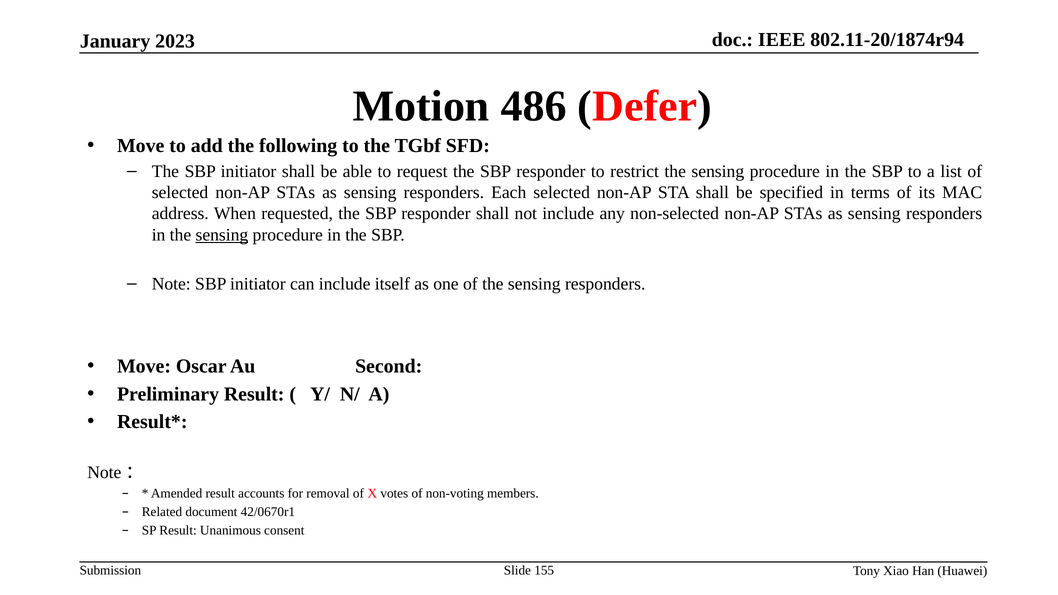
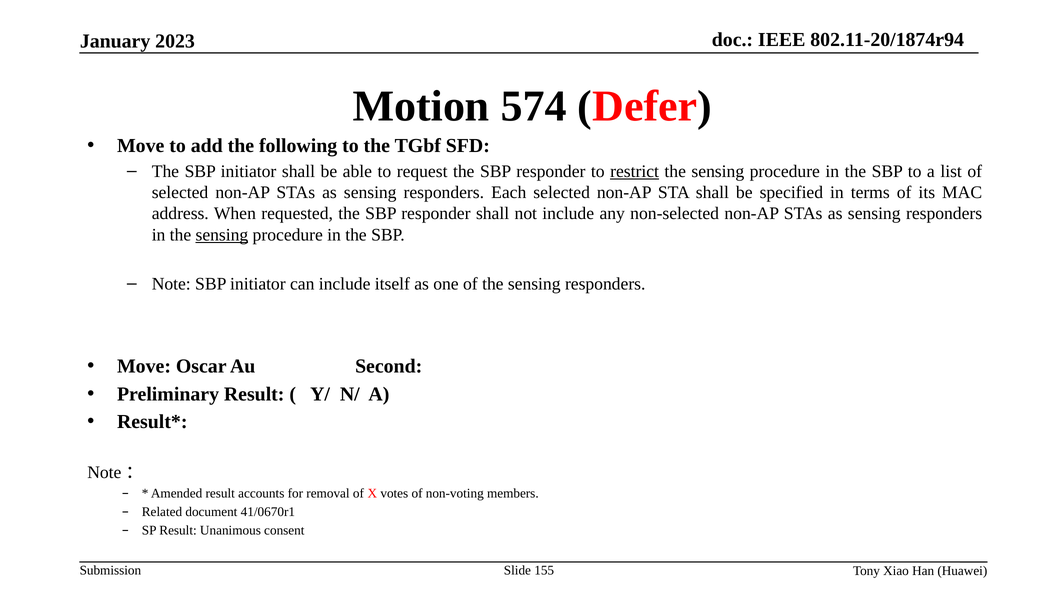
486: 486 -> 574
restrict underline: none -> present
42/0670r1: 42/0670r1 -> 41/0670r1
